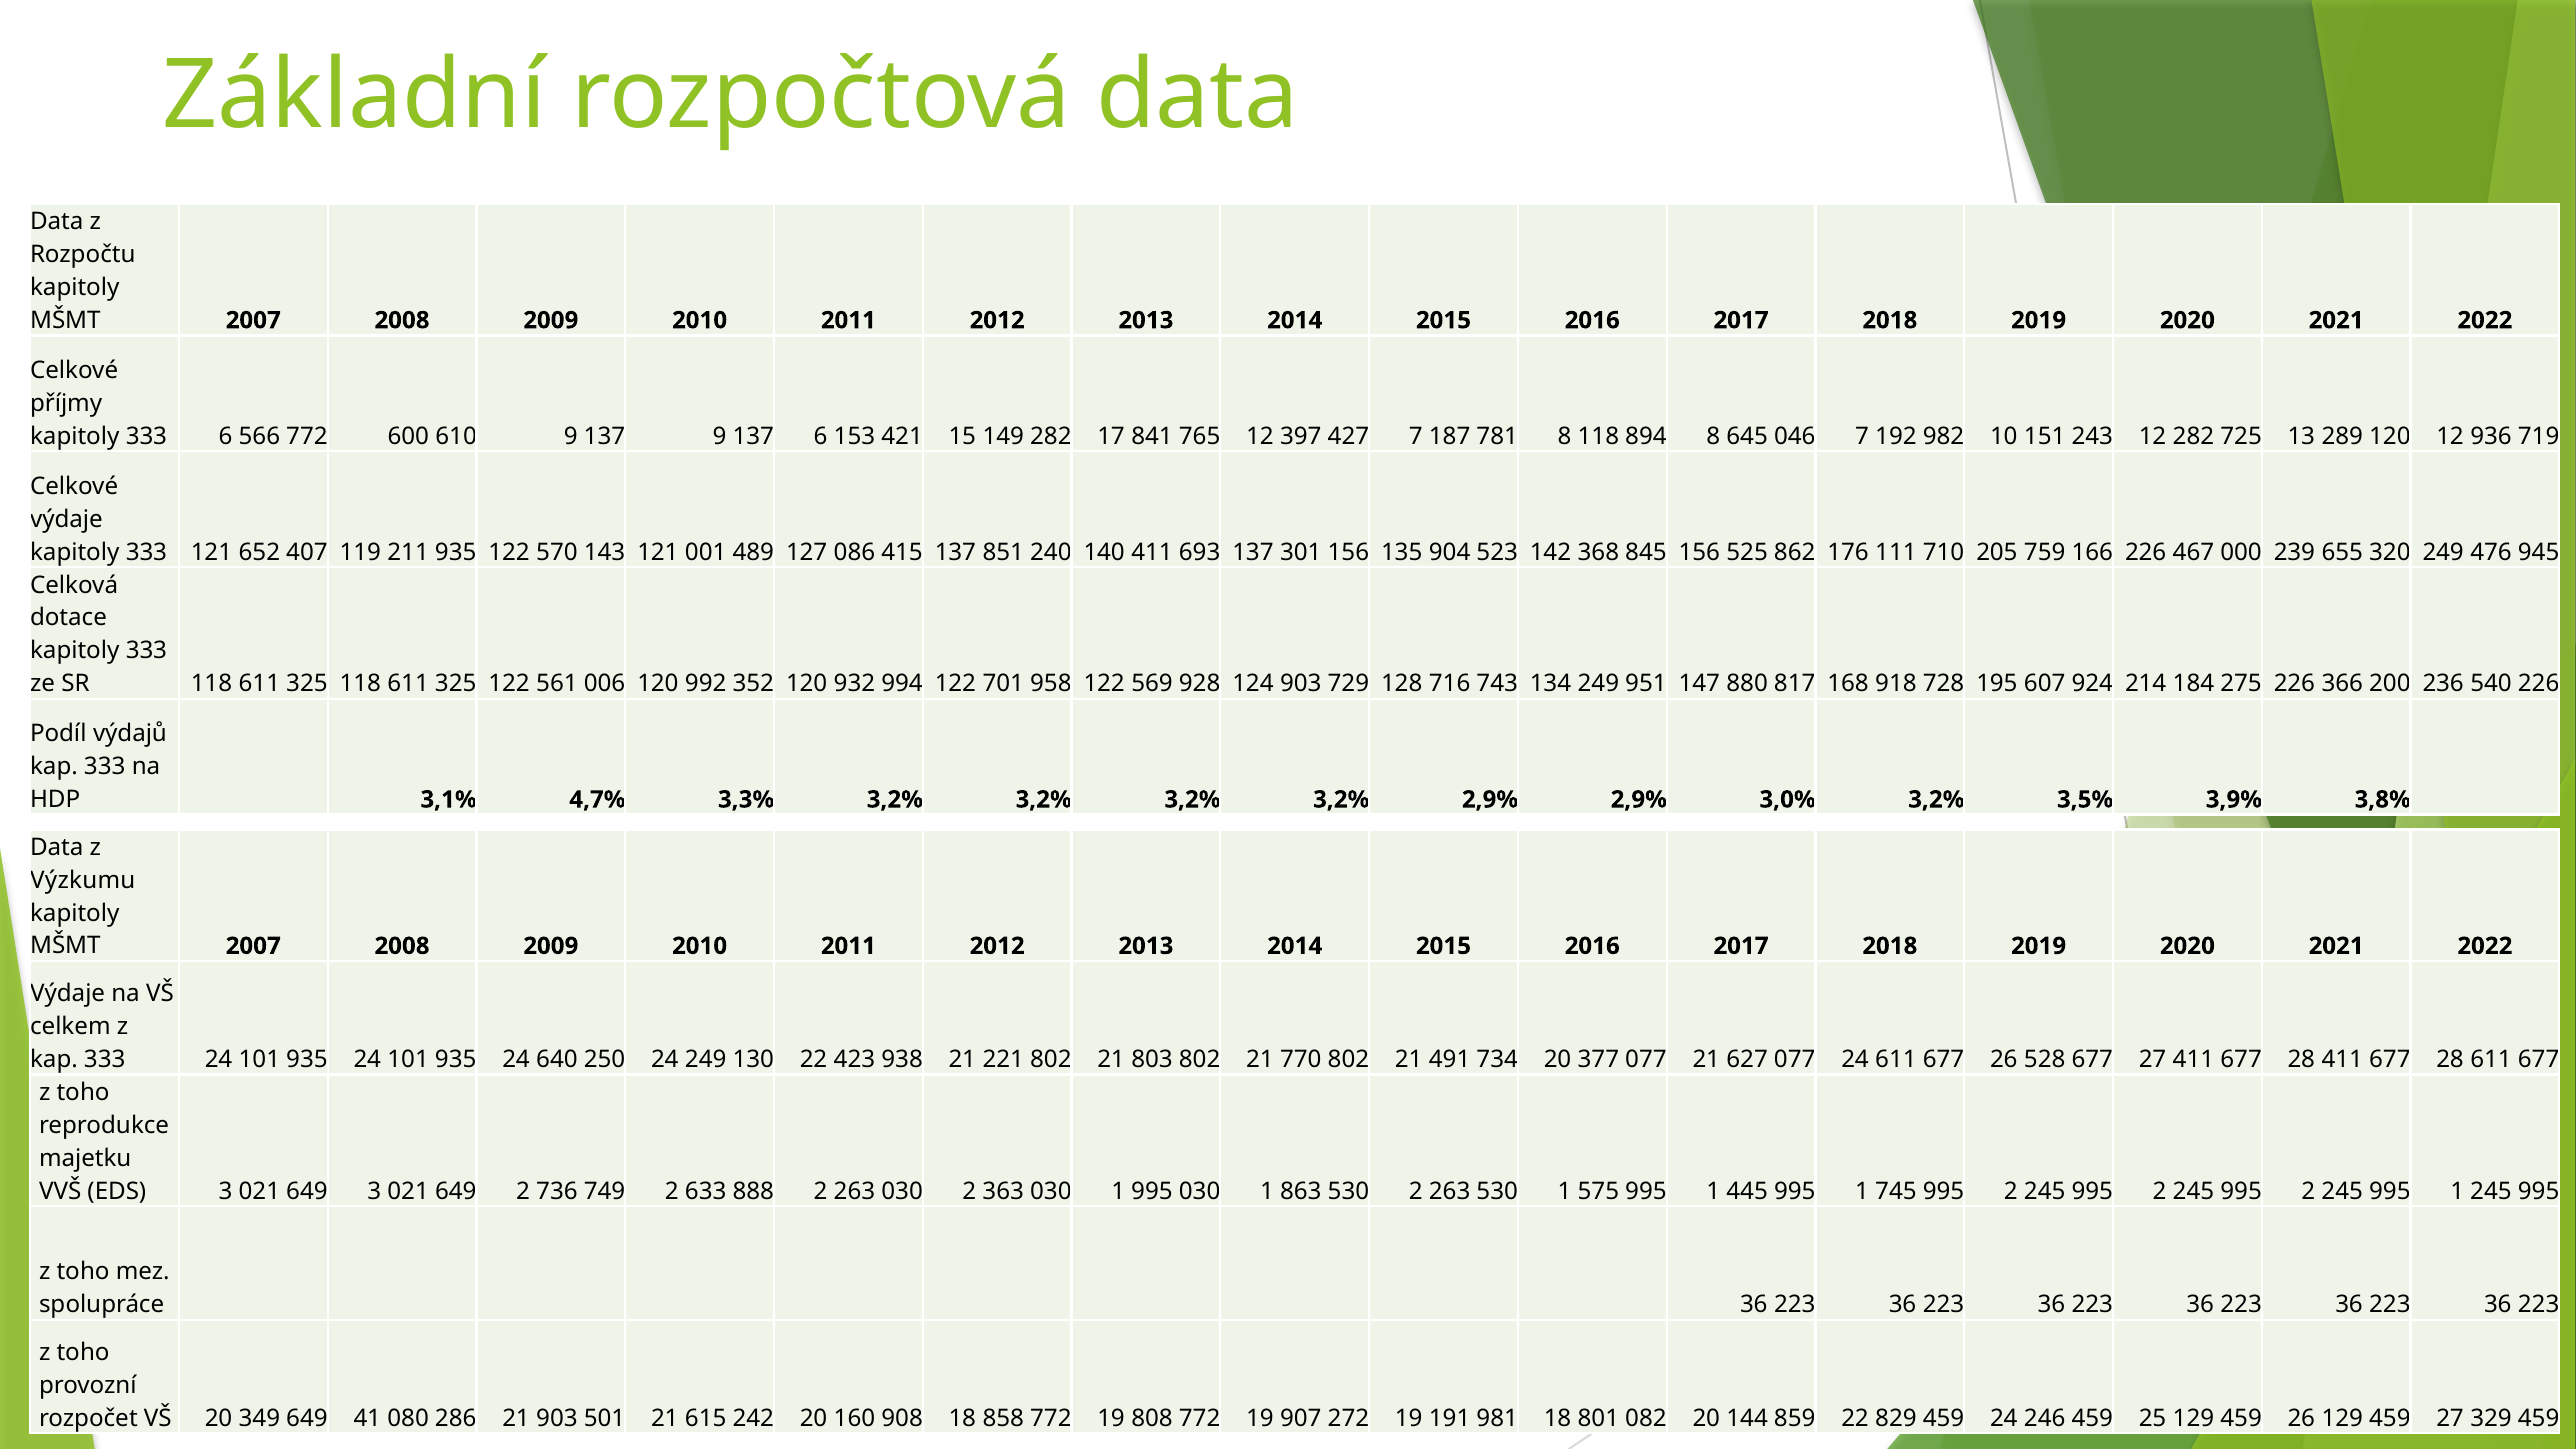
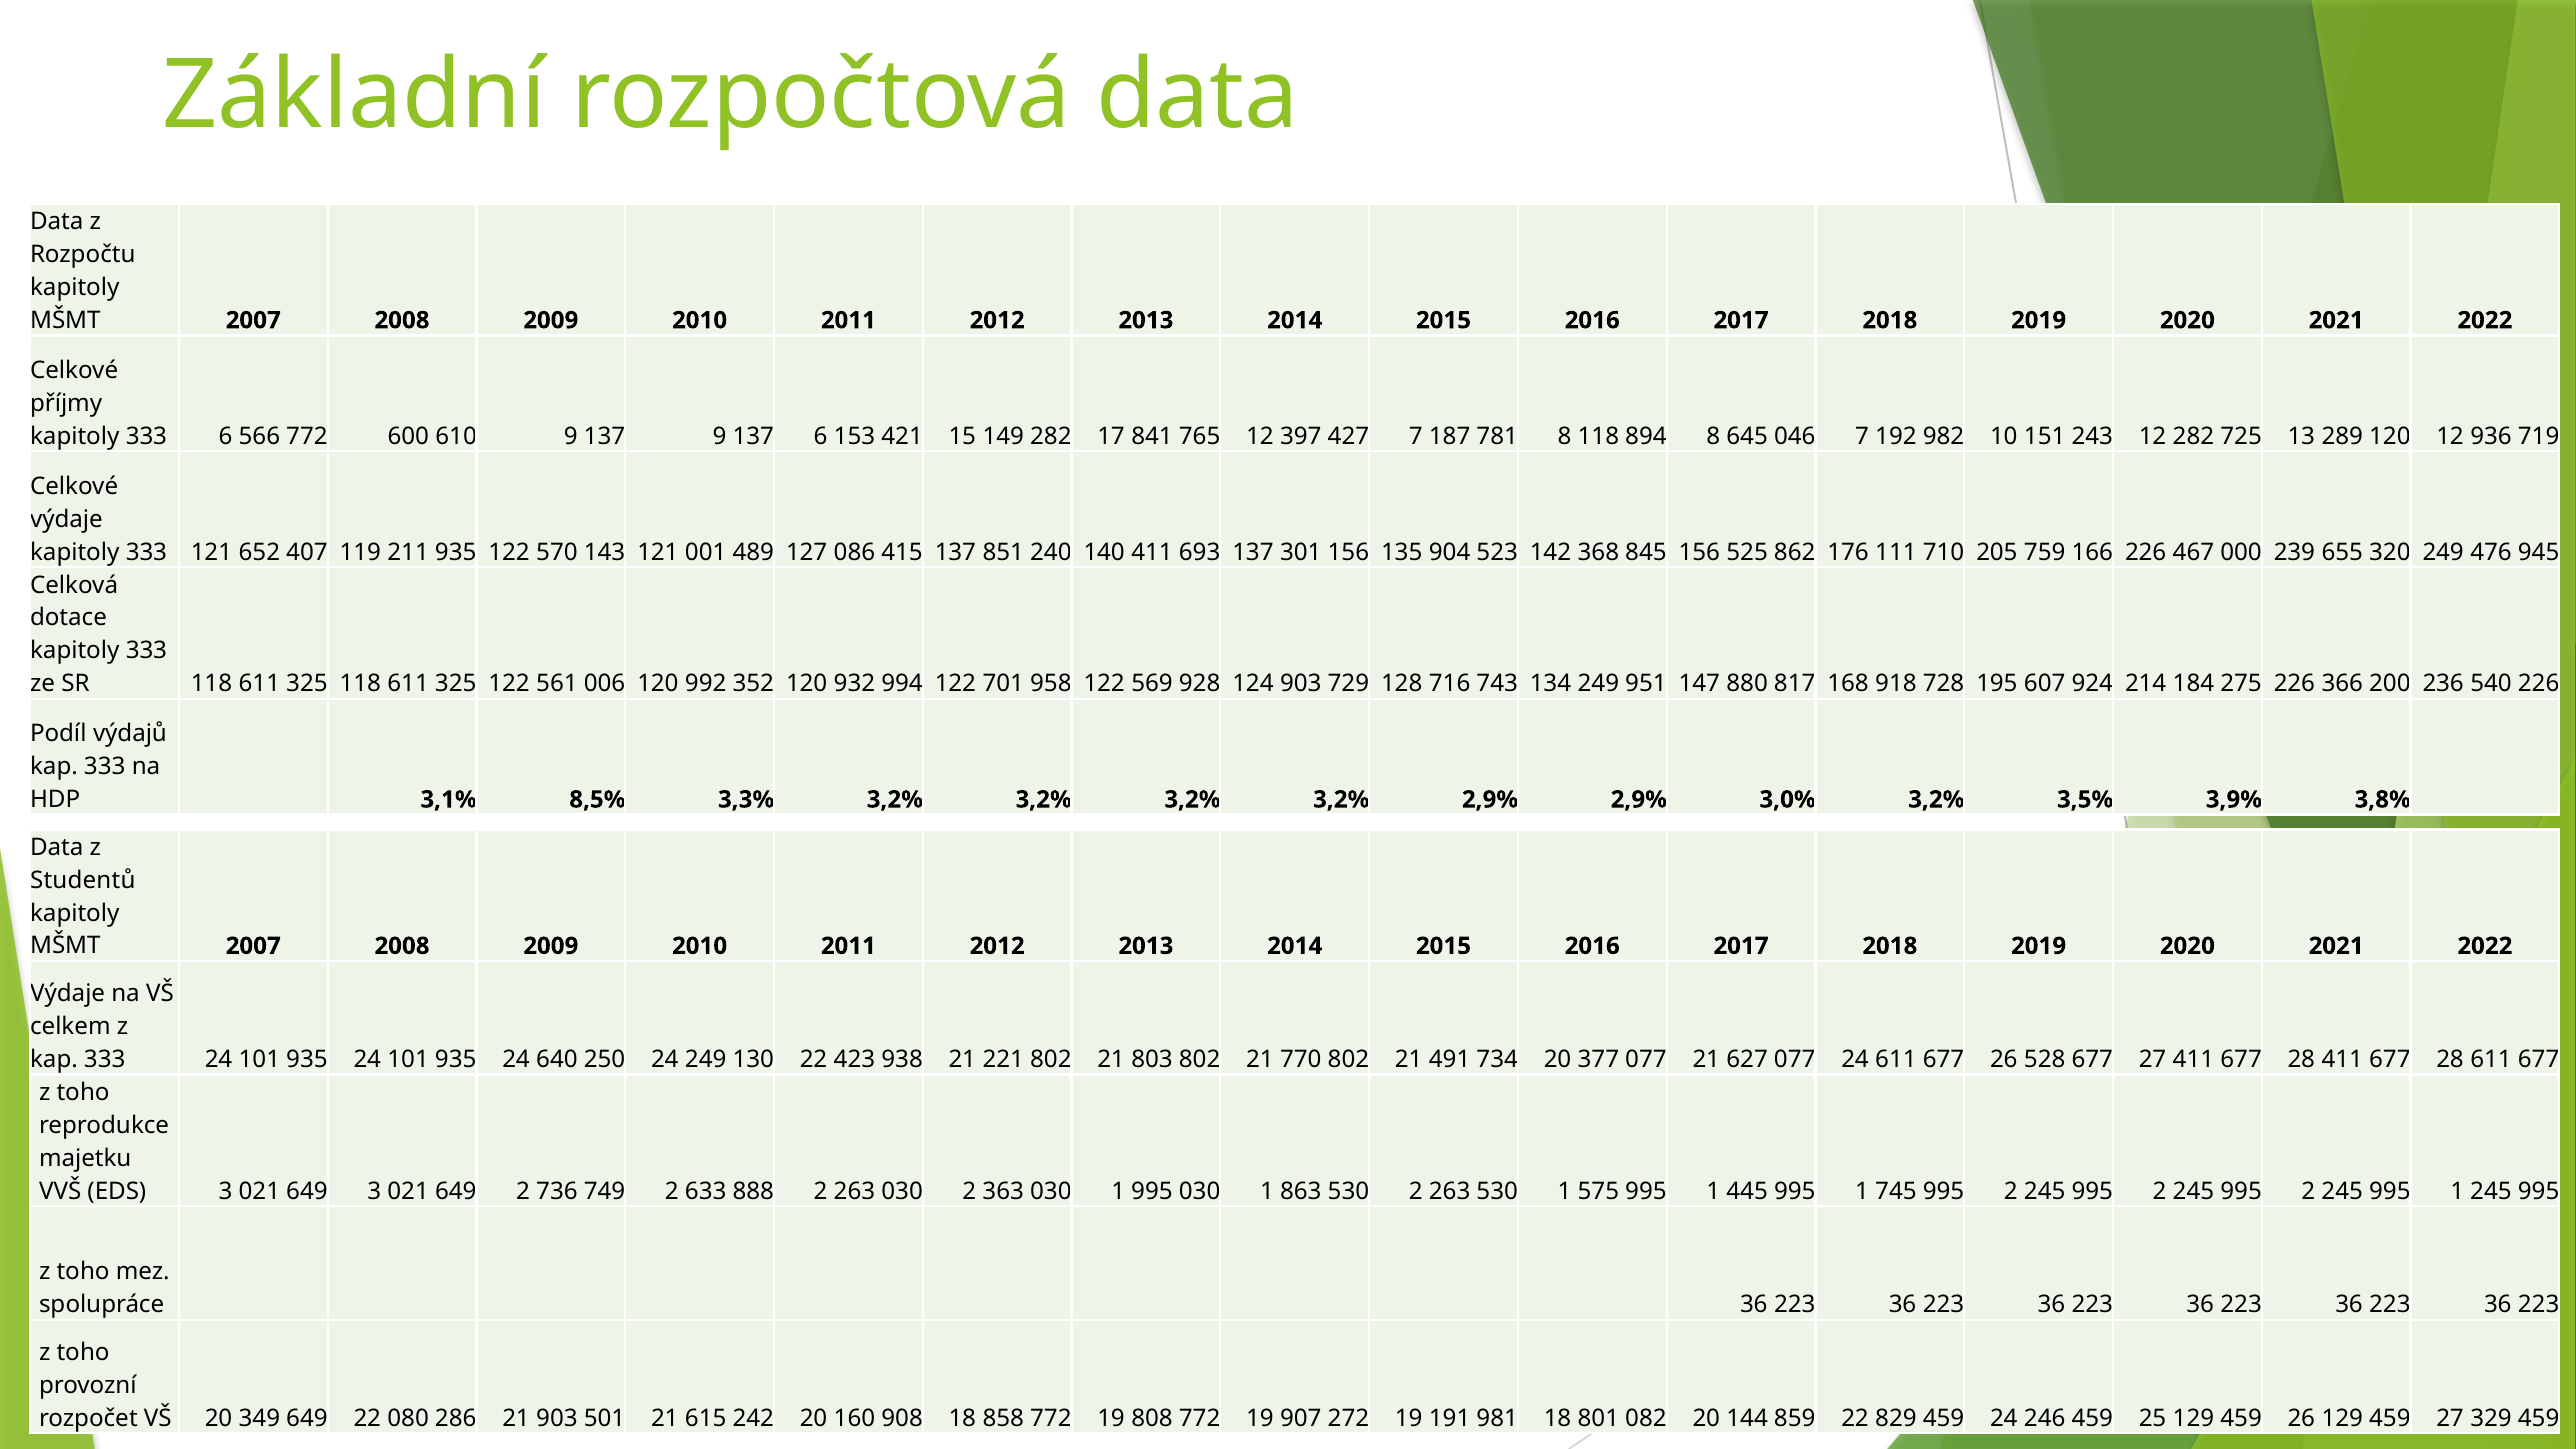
4,7%: 4,7% -> 8,5%
Výzkumu: Výzkumu -> Studentů
649 41: 41 -> 22
